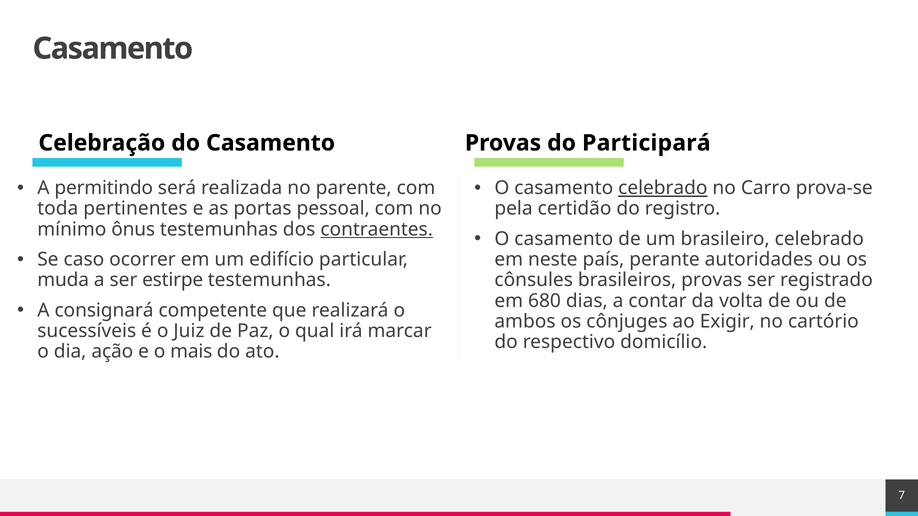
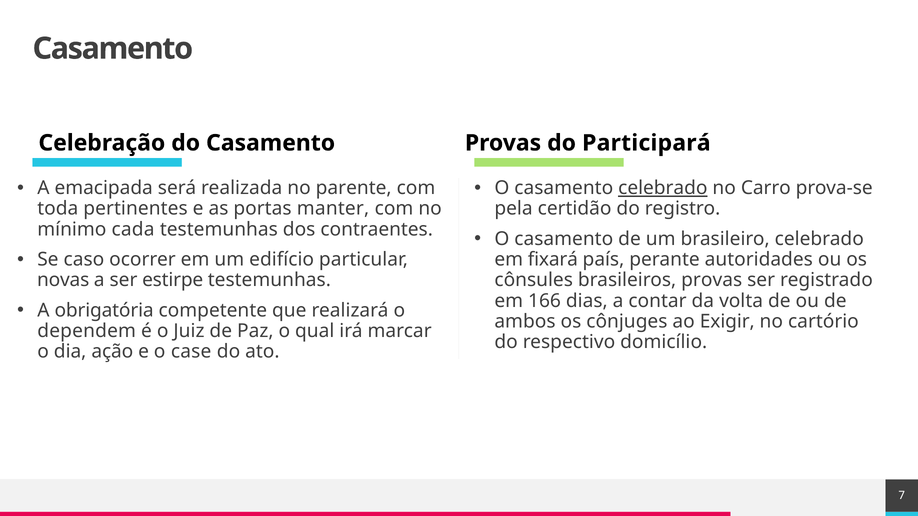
permitindo: permitindo -> emacipada
pessoal: pessoal -> manter
ônus: ônus -> cada
contraentes underline: present -> none
neste: neste -> fixará
muda: muda -> novas
680: 680 -> 166
consignará: consignará -> obrigatória
sucessíveis: sucessíveis -> dependem
mais: mais -> case
